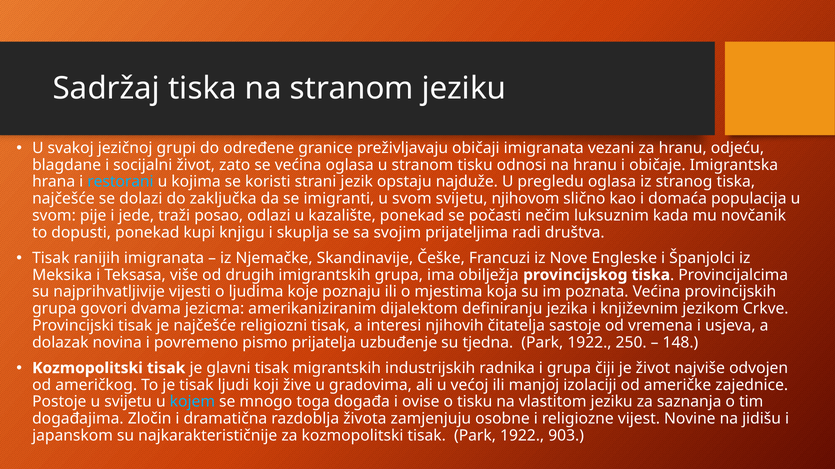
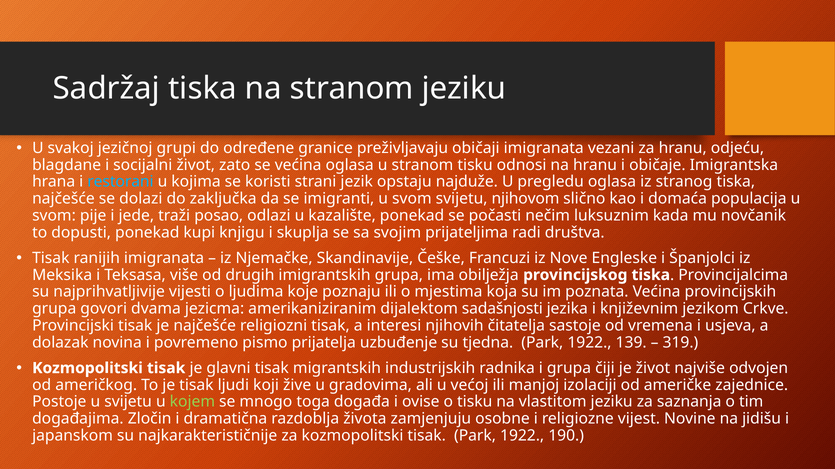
definiranju: definiranju -> sadašnjosti
250: 250 -> 139
148: 148 -> 319
kojem colour: light blue -> light green
903: 903 -> 190
